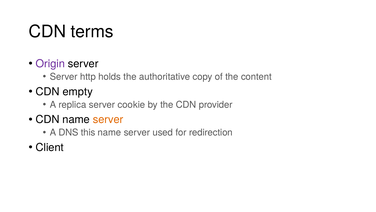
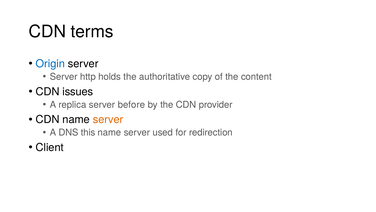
Origin colour: purple -> blue
empty: empty -> issues
cookie: cookie -> before
